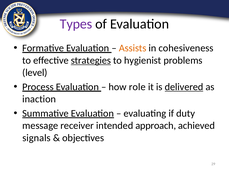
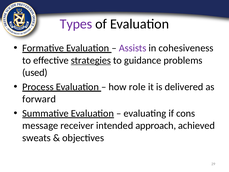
Assists colour: orange -> purple
hygienist: hygienist -> guidance
level: level -> used
delivered underline: present -> none
inaction: inaction -> forward
duty: duty -> cons
signals: signals -> sweats
